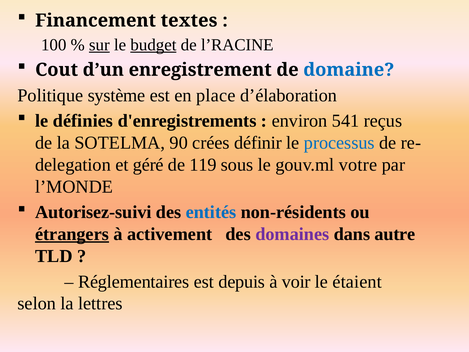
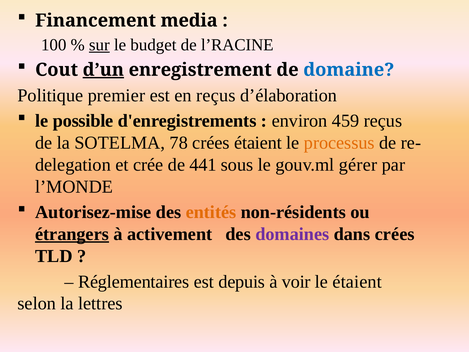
textes: textes -> media
budget underline: present -> none
d’un underline: none -> present
système: système -> premier
en place: place -> reçus
définies: définies -> possible
541: 541 -> 459
90: 90 -> 78
crées définir: définir -> étaient
processus colour: blue -> orange
géré: géré -> crée
119: 119 -> 441
votre: votre -> gérer
Autorisez-suivi: Autorisez-suivi -> Autorisez-mise
entités colour: blue -> orange
dans autre: autre -> crées
